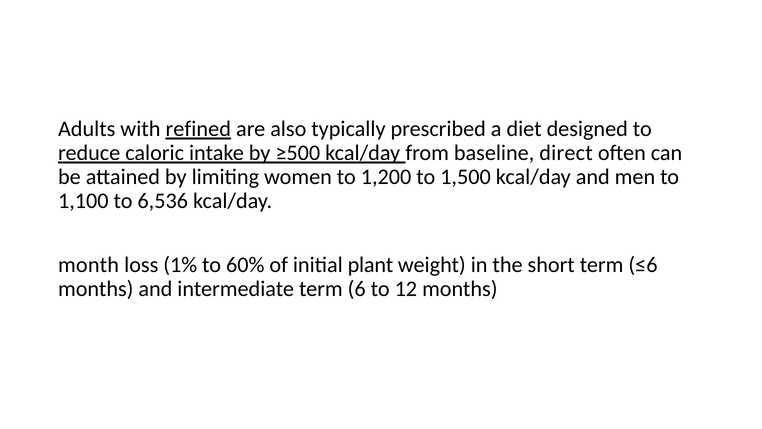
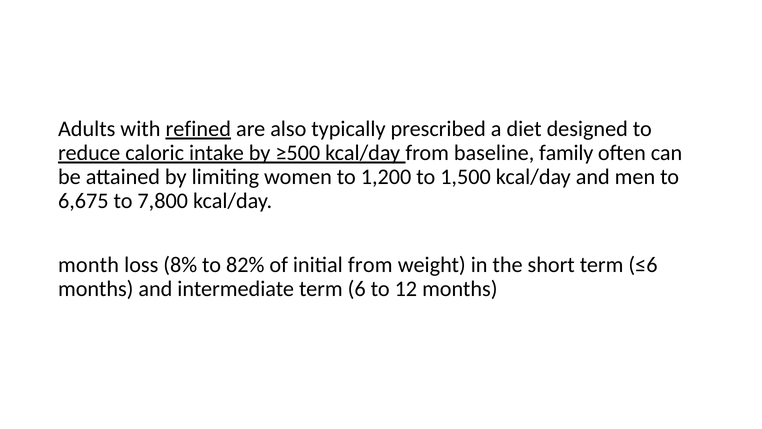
direct: direct -> family
1,100: 1,100 -> 6,675
6,536: 6,536 -> 7,800
1%: 1% -> 8%
60%: 60% -> 82%
initial plant: plant -> from
